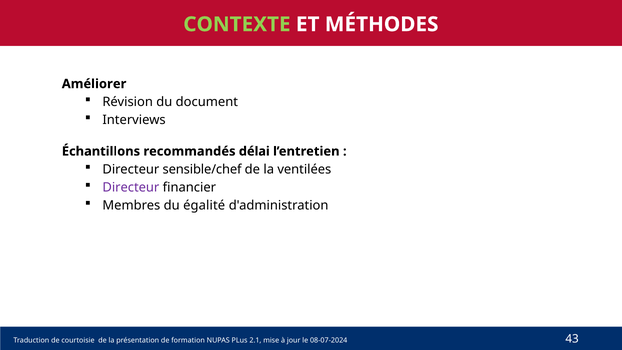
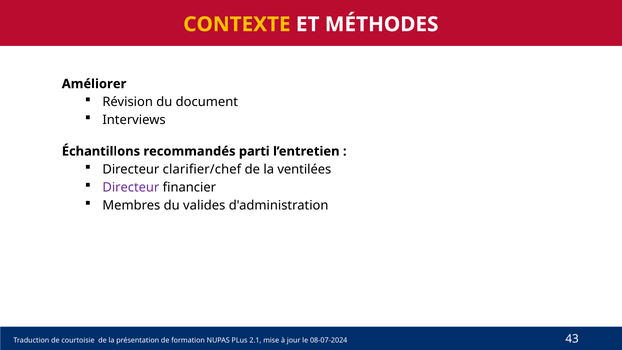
CONTEXTE colour: light green -> yellow
délai: délai -> parti
sensible/chef: sensible/chef -> clarifier/chef
égalité: égalité -> valides
